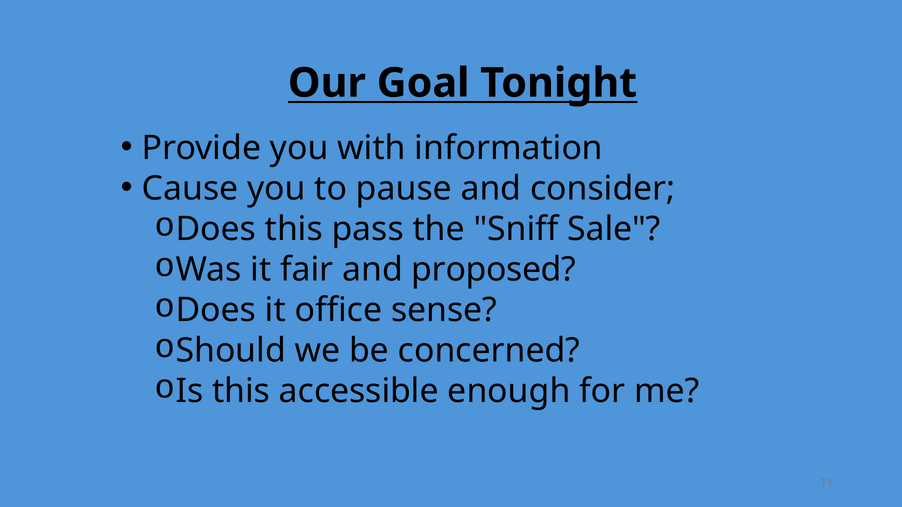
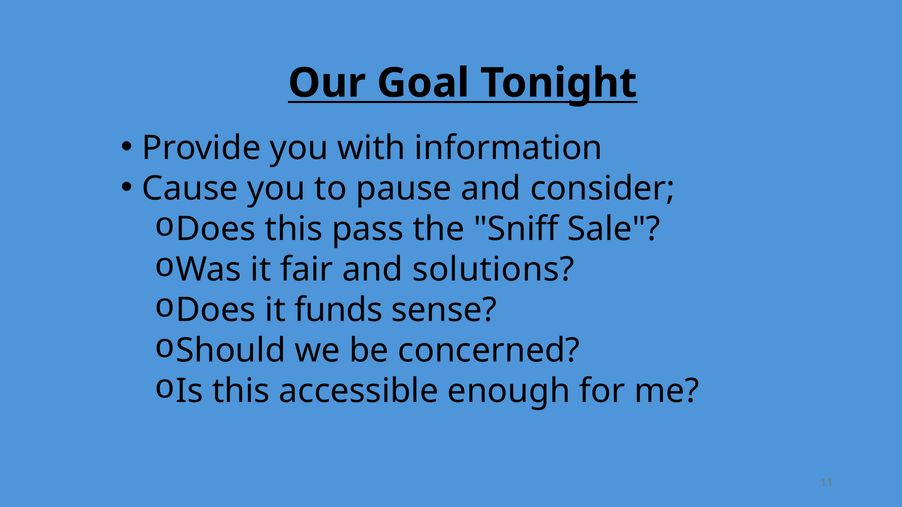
proposed: proposed -> solutions
office: office -> funds
